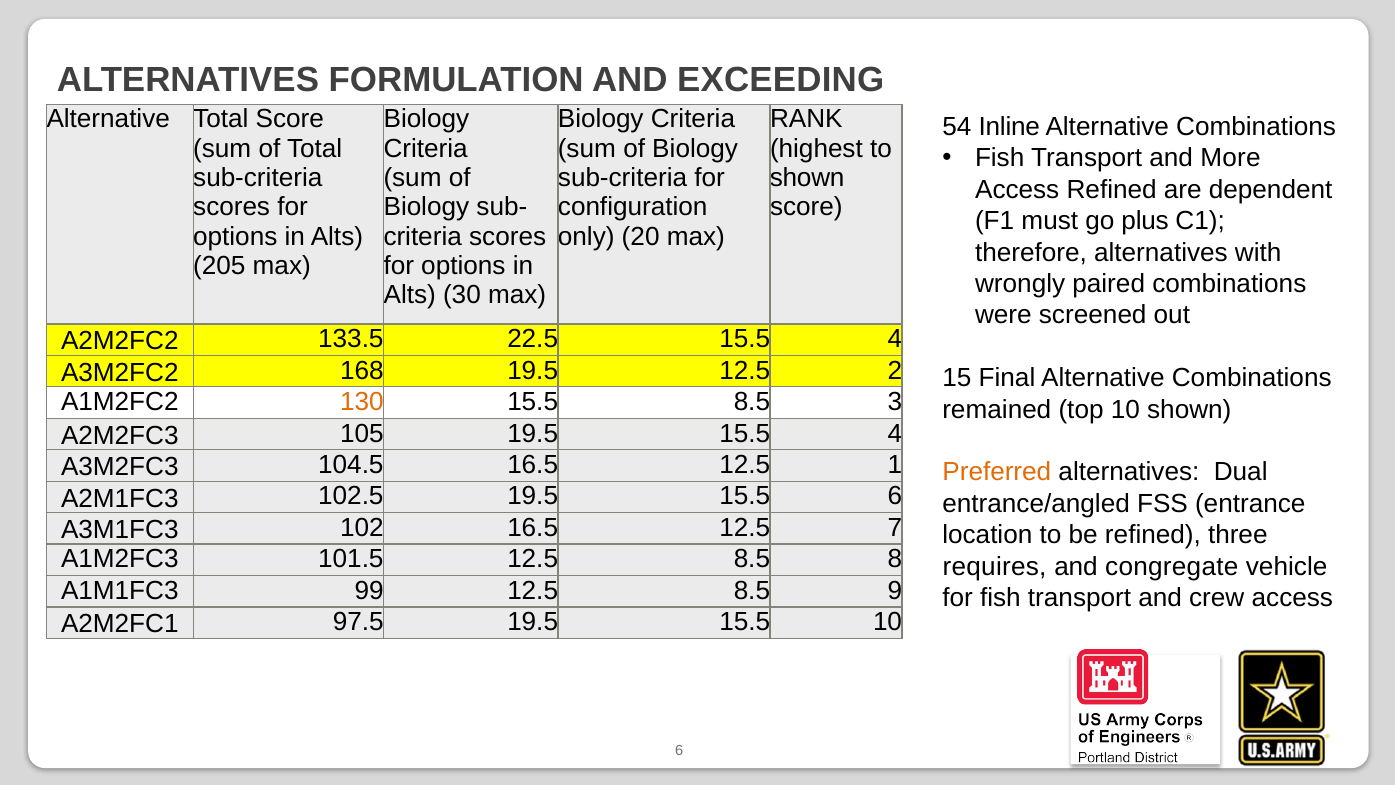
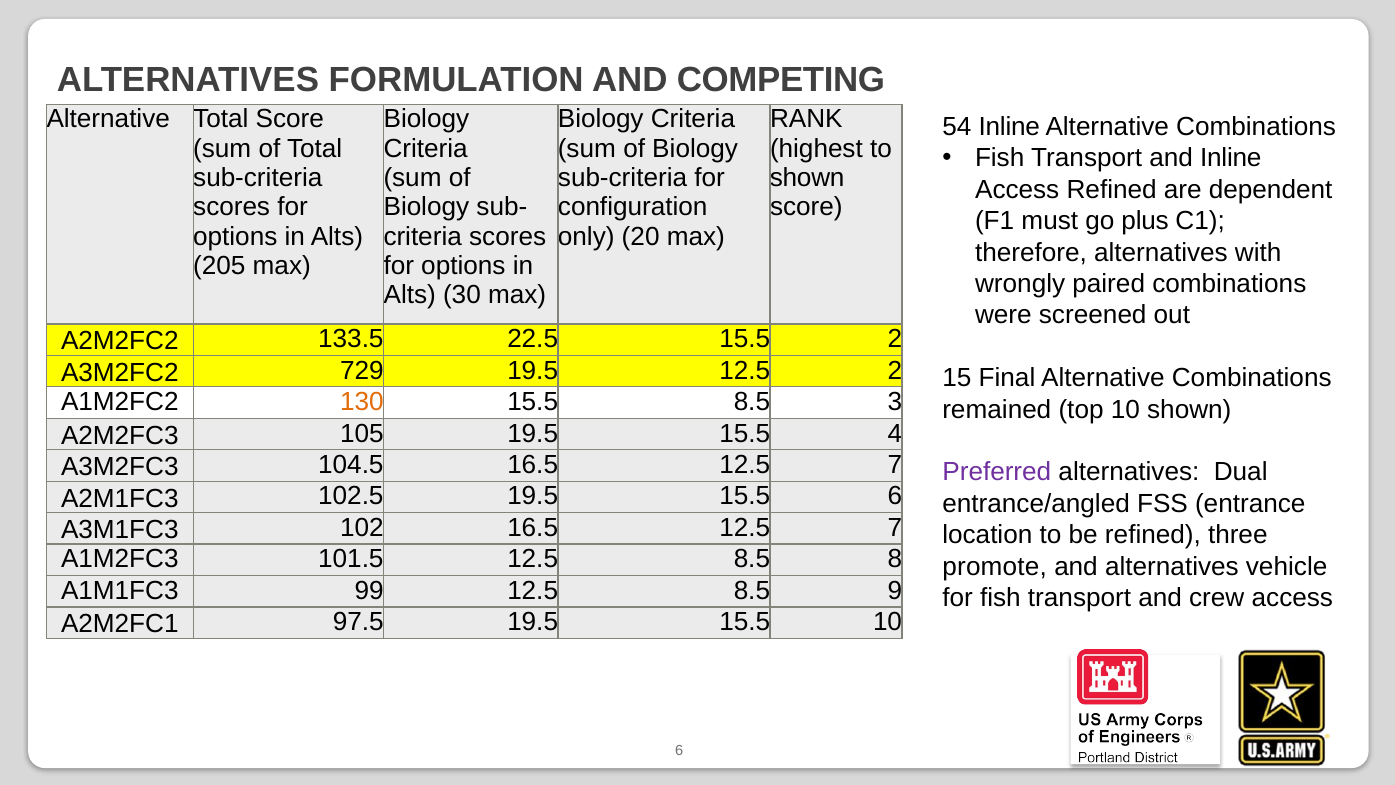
EXCEEDING: EXCEEDING -> COMPETING
and More: More -> Inline
22.5 15.5 4: 4 -> 2
168: 168 -> 729
104.5 16.5 12.5 1: 1 -> 7
Preferred colour: orange -> purple
requires: requires -> promote
and congregate: congregate -> alternatives
